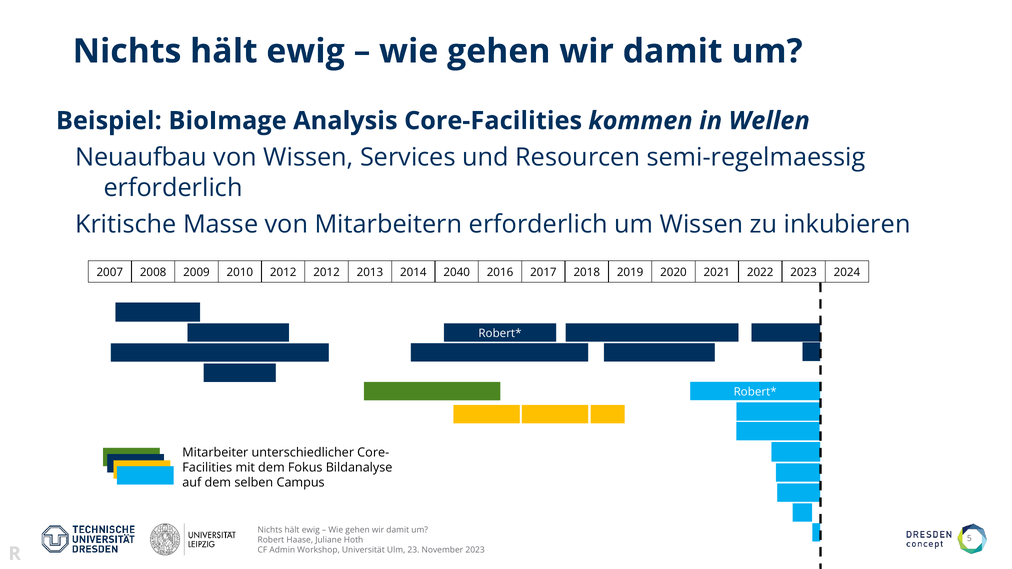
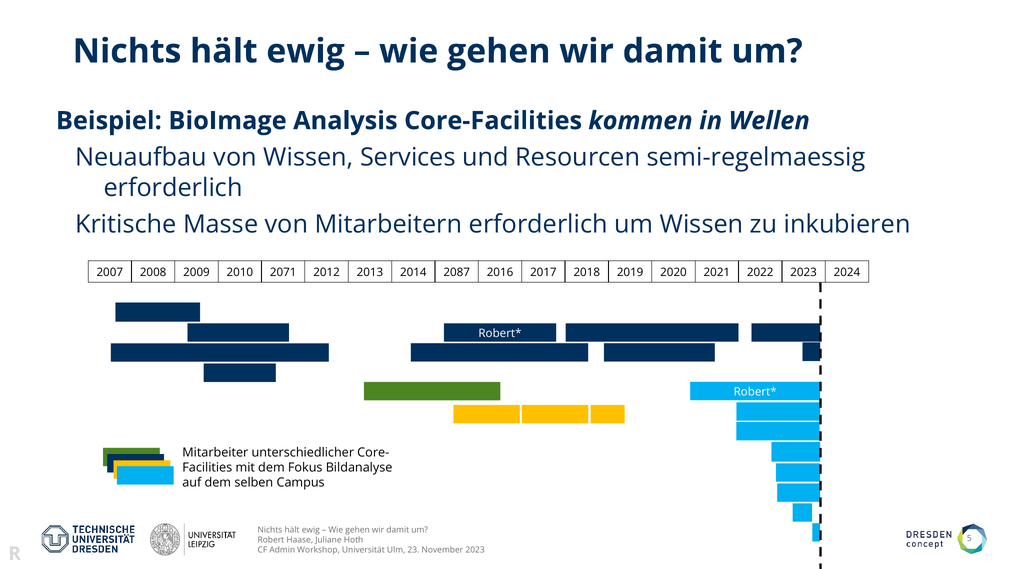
2010 2012: 2012 -> 2071
2040: 2040 -> 2087
